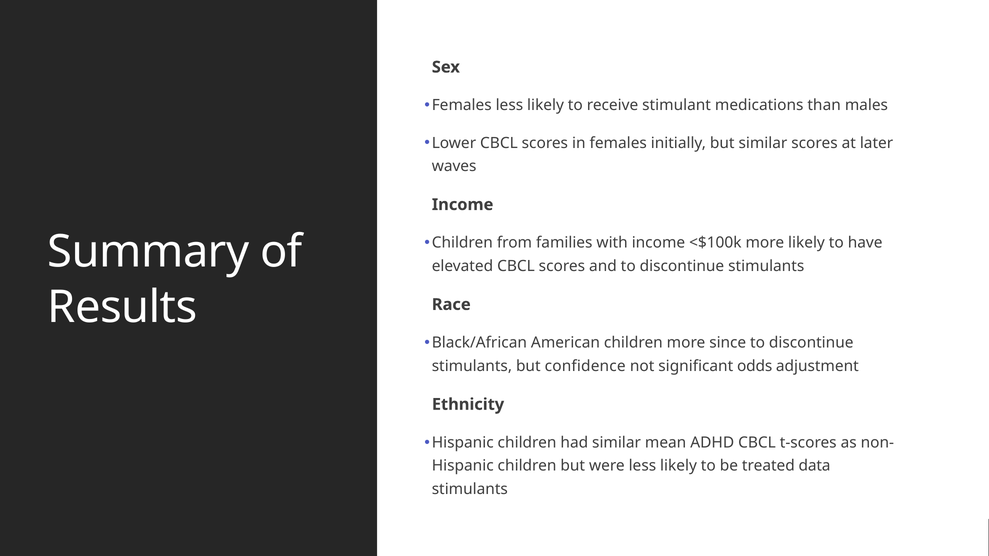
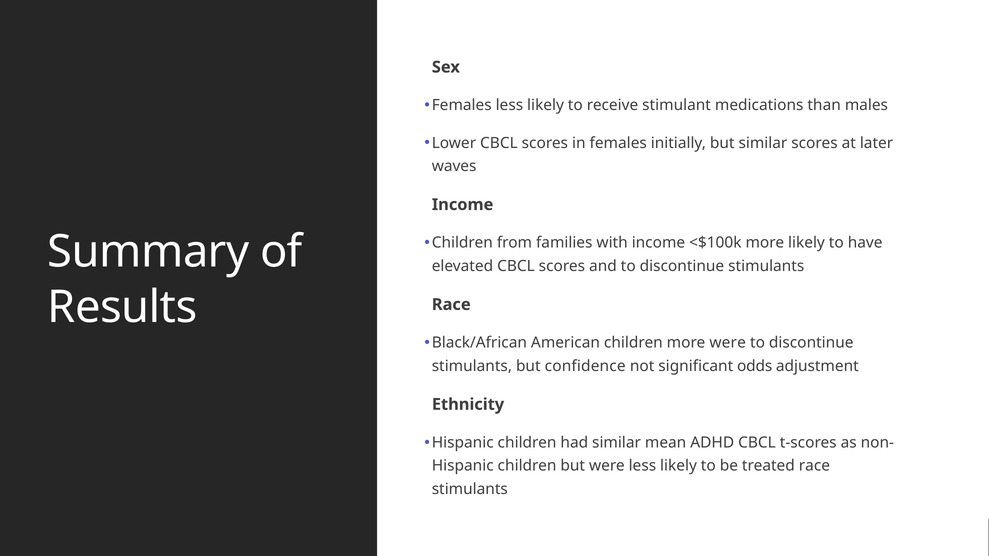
more since: since -> were
treated data: data -> race
